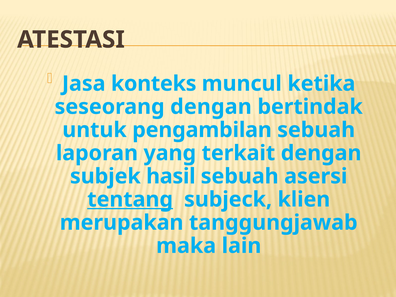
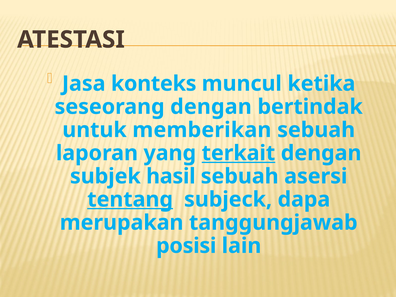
pengambilan: pengambilan -> memberikan
terkait underline: none -> present
klien: klien -> dapa
maka: maka -> posisi
